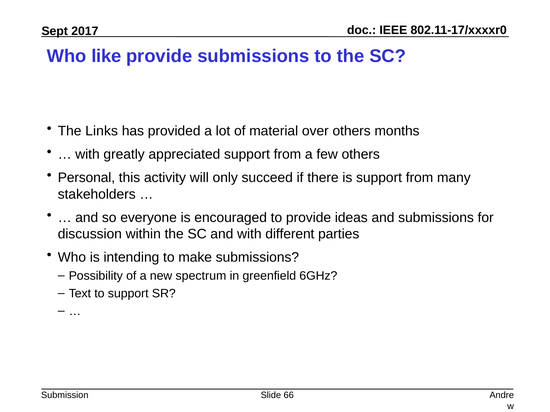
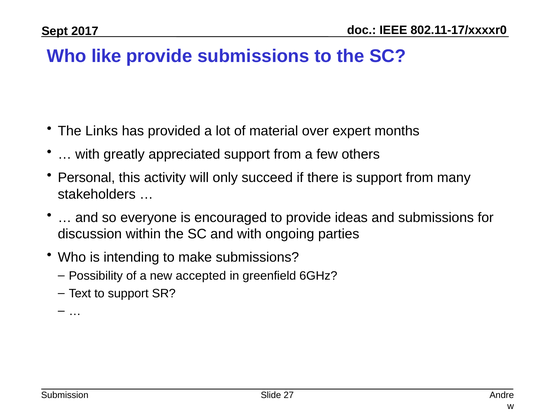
over others: others -> expert
different: different -> ongoing
spectrum: spectrum -> accepted
66: 66 -> 27
